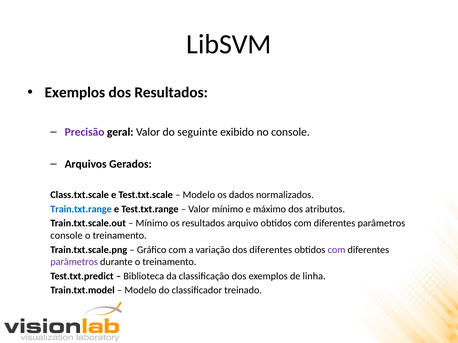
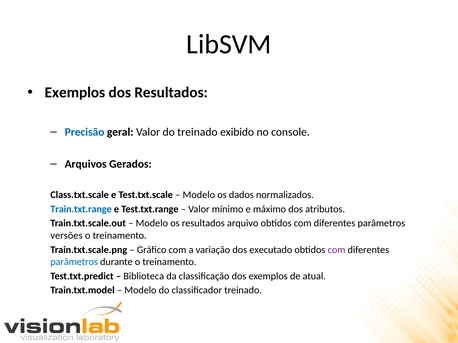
Precisão colour: purple -> blue
do seguinte: seguinte -> treinado
Mínimo at (152, 224): Mínimo -> Modelo
console at (67, 236): console -> versões
dos diferentes: diferentes -> executado
parâmetros at (74, 262) colour: purple -> blue
linha: linha -> atual
